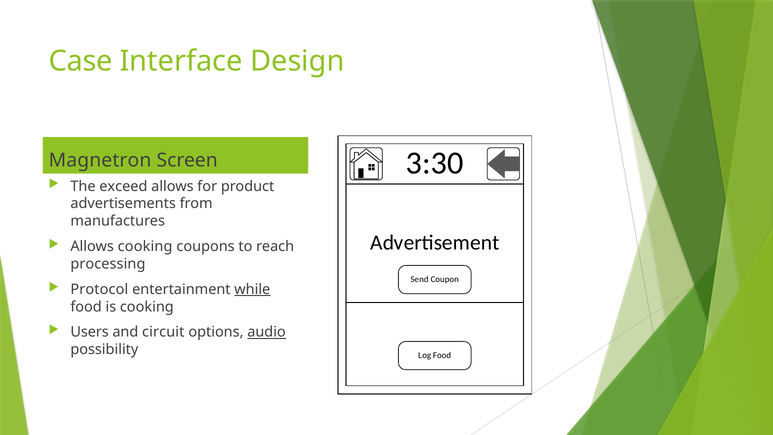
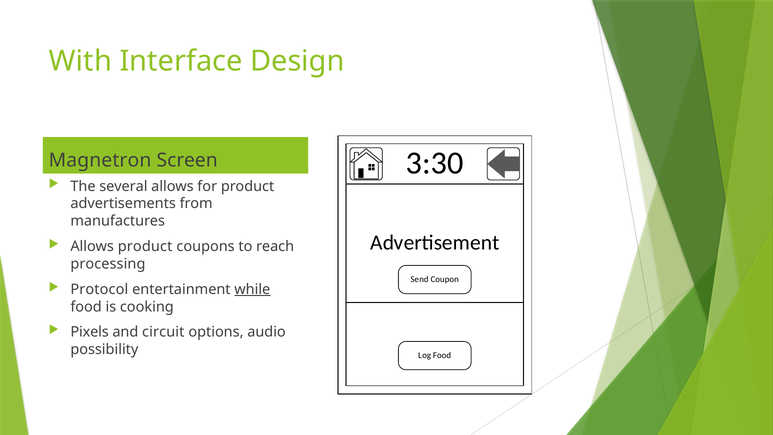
Case: Case -> With
exceed: exceed -> several
Allows cooking: cooking -> product
Users: Users -> Pixels
audio underline: present -> none
